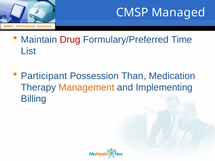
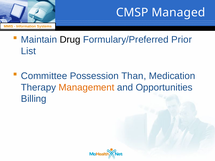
Drug colour: red -> black
Time: Time -> Prior
Participant: Participant -> Committee
Implementing: Implementing -> Opportunities
